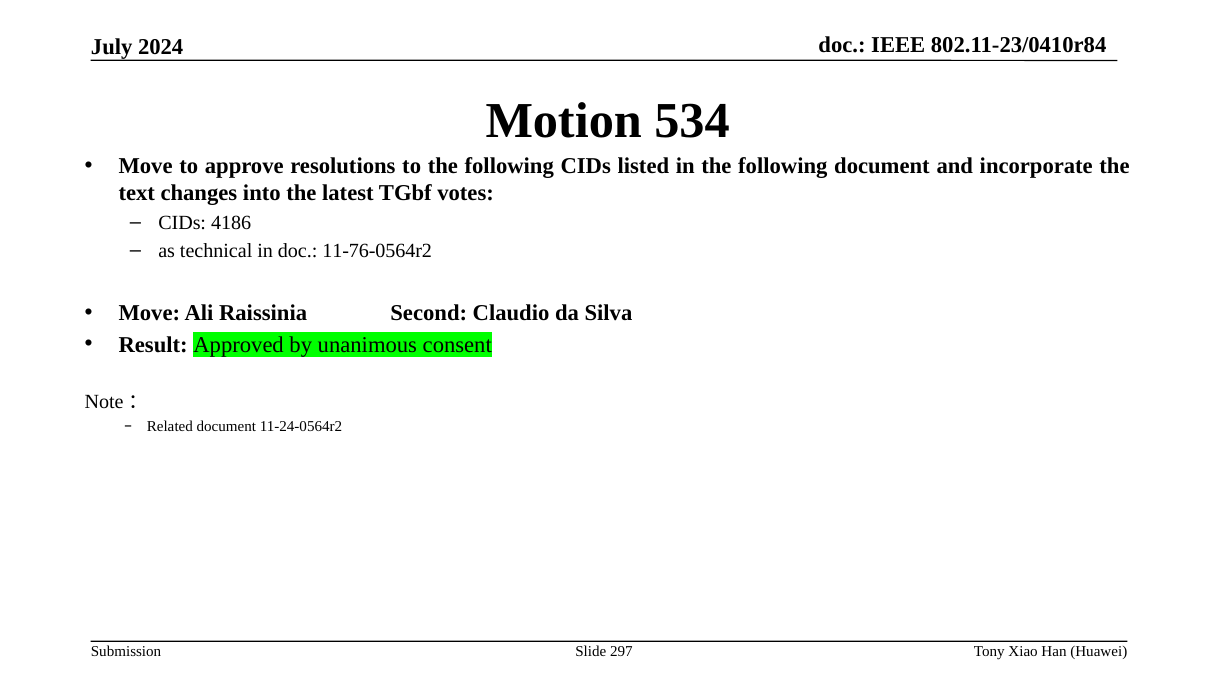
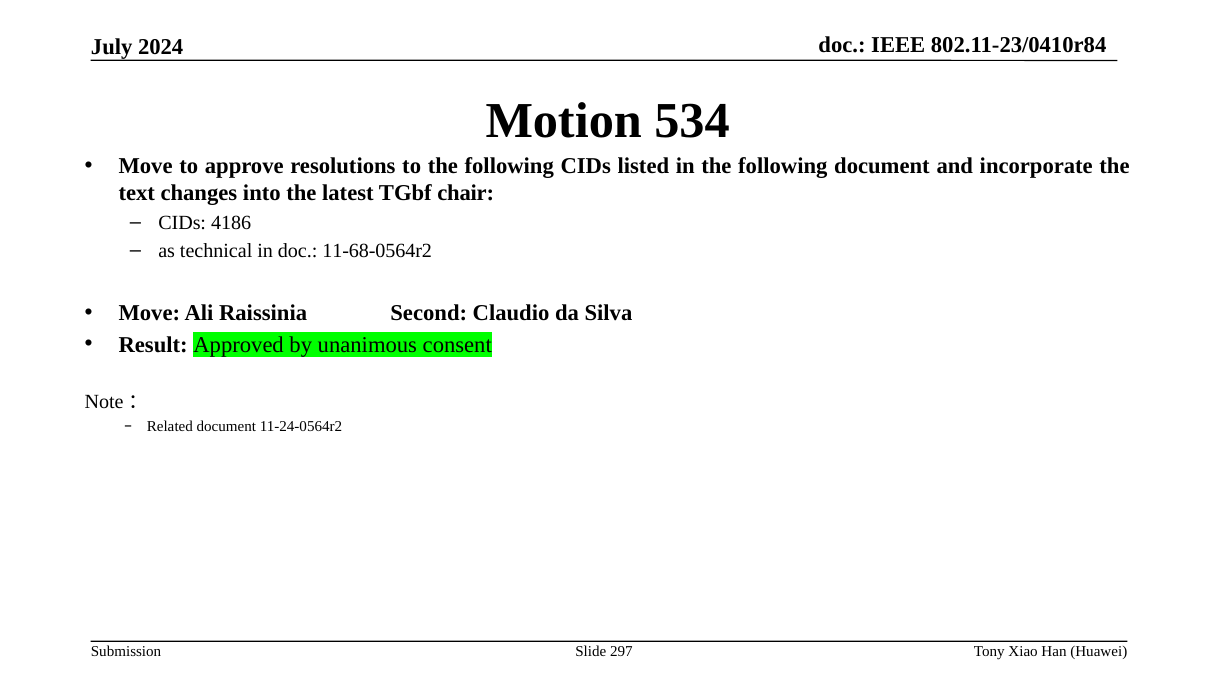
votes: votes -> chair
11-76-0564r2: 11-76-0564r2 -> 11-68-0564r2
